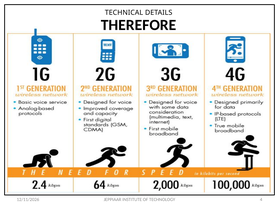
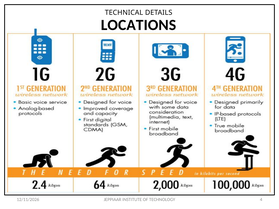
THEREFORE: THEREFORE -> LOCATIONS
